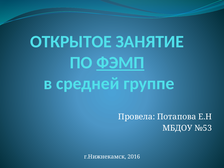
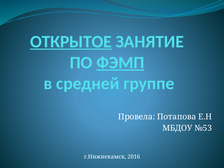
ОТКРЫТОЕ underline: none -> present
